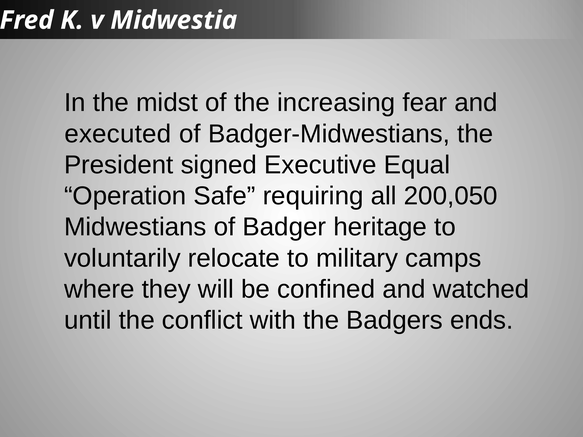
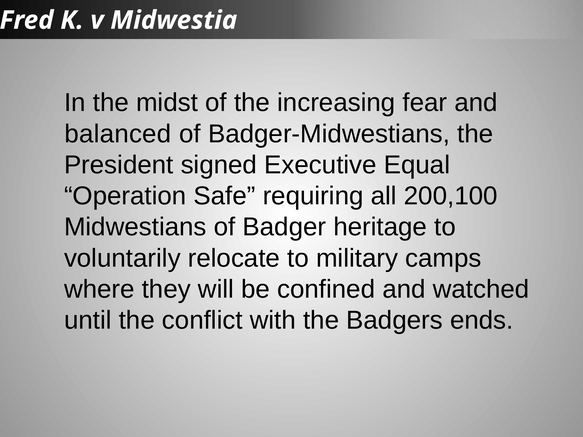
executed: executed -> balanced
200,050: 200,050 -> 200,100
